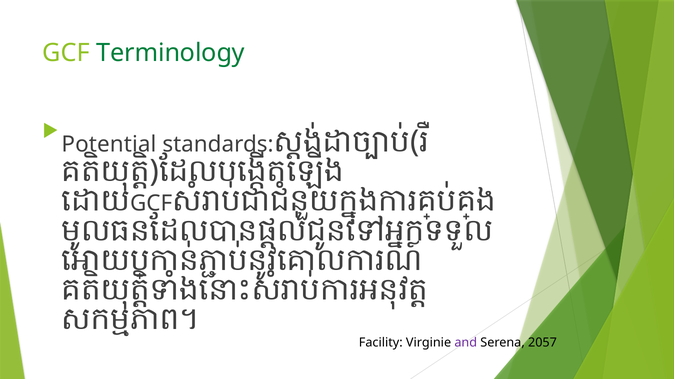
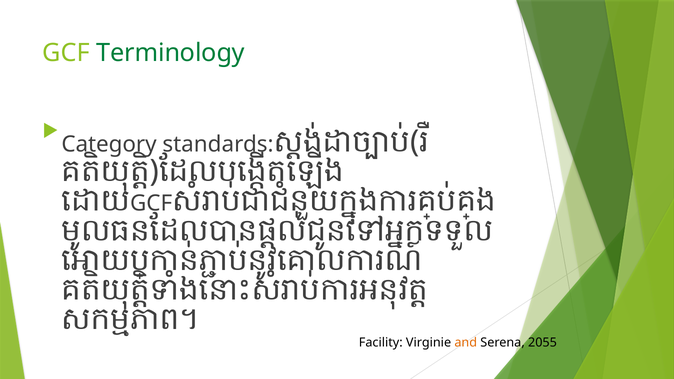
Potential: Potential -> Category
and colour: purple -> orange
2057: 2057 -> 2055
